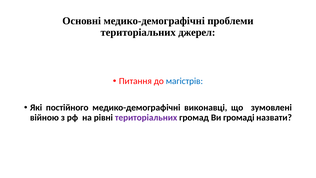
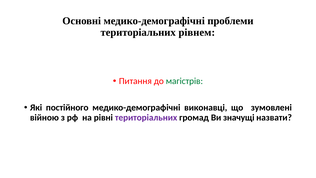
джерел: джерел -> рівнем
магістрів colour: blue -> green
громаді: громаді -> значущі
